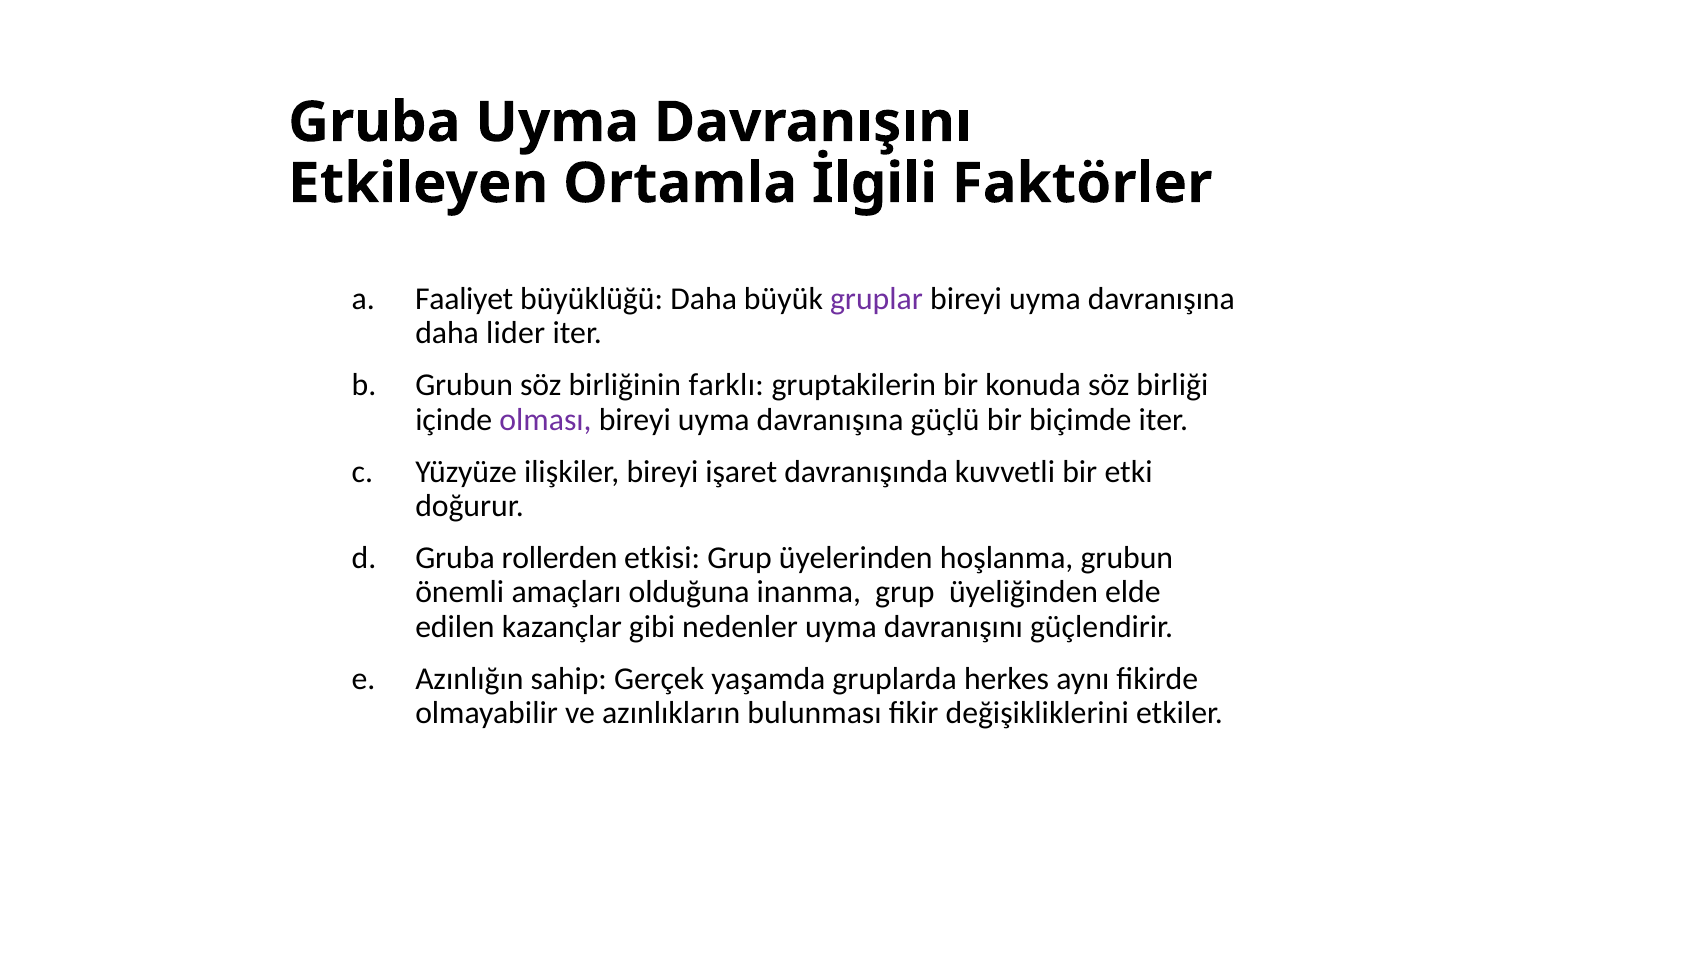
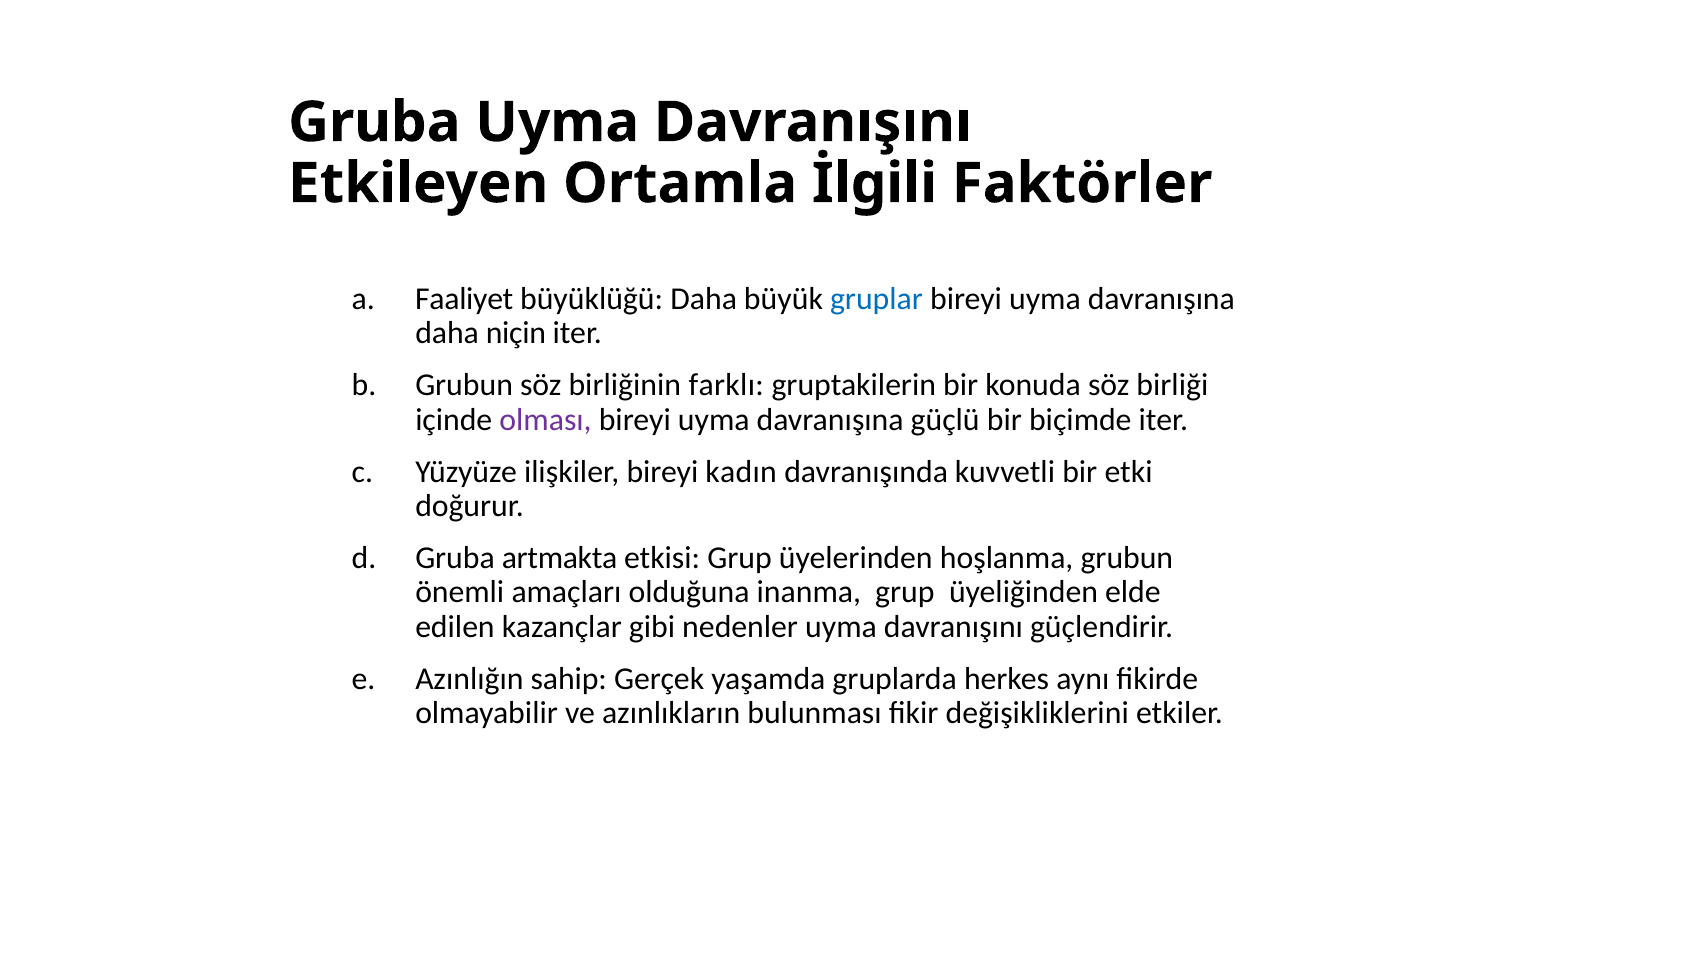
gruplar colour: purple -> blue
lider: lider -> niçin
işaret: işaret -> kadın
rollerden: rollerden -> artmakta
